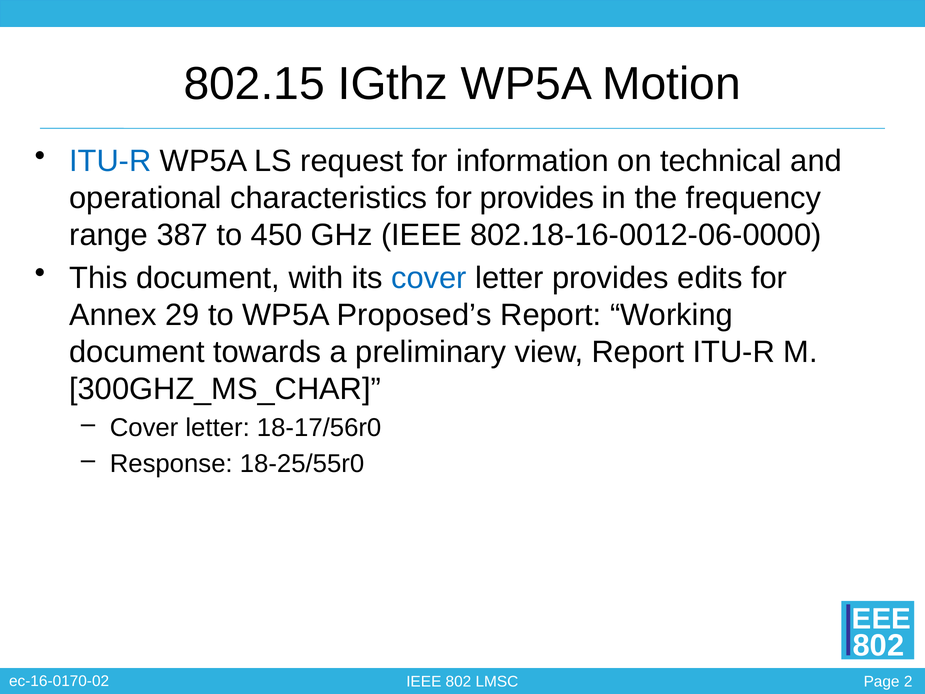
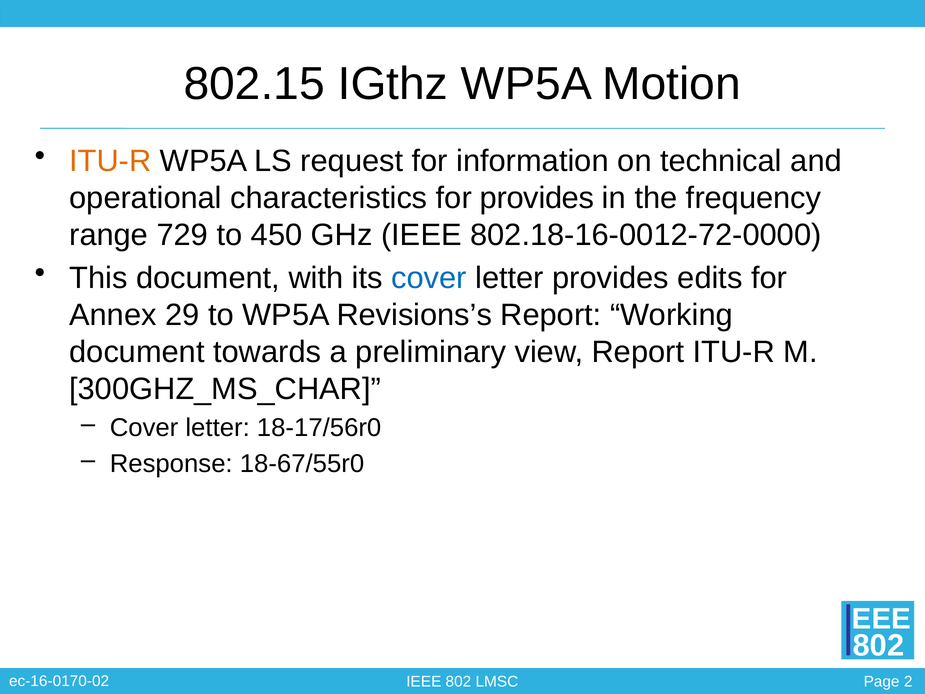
ITU-R at (110, 161) colour: blue -> orange
387: 387 -> 729
802.18-16-0012-06-0000: 802.18-16-0012-06-0000 -> 802.18-16-0012-72-0000
Proposed’s: Proposed’s -> Revisions’s
18-25/55r0: 18-25/55r0 -> 18-67/55r0
